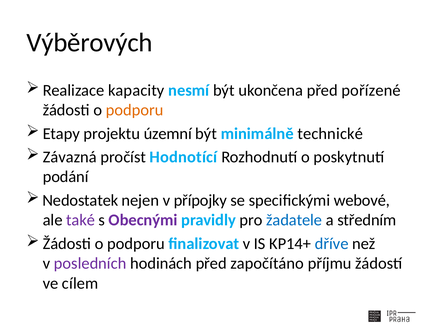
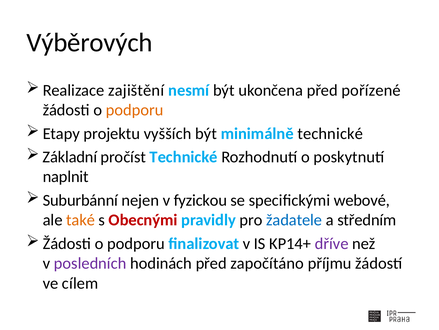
kapacity: kapacity -> zajištění
územní: územní -> vyšších
Závazná: Závazná -> Základní
pročíst Hodnotící: Hodnotící -> Technické
podání: podání -> naplnit
Nedostatek: Nedostatek -> Suburbánní
přípojky: přípojky -> fyzickou
také colour: purple -> orange
Obecnými colour: purple -> red
dříve colour: blue -> purple
